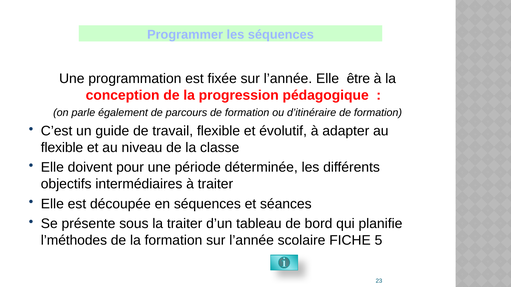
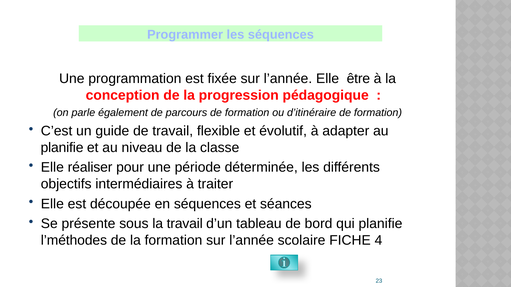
flexible at (62, 148): flexible -> planifie
doivent: doivent -> réaliser
la traiter: traiter -> travail
5: 5 -> 4
